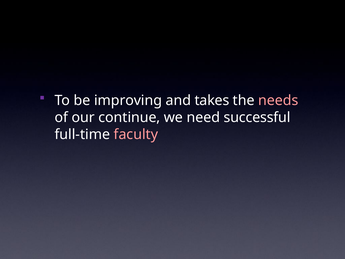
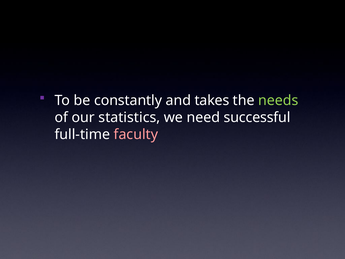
improving: improving -> constantly
needs colour: pink -> light green
continue: continue -> statistics
